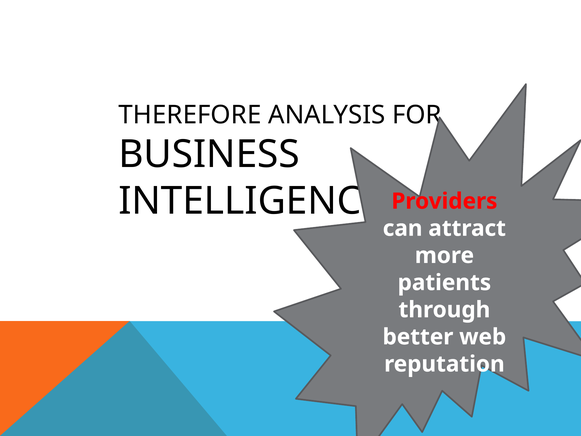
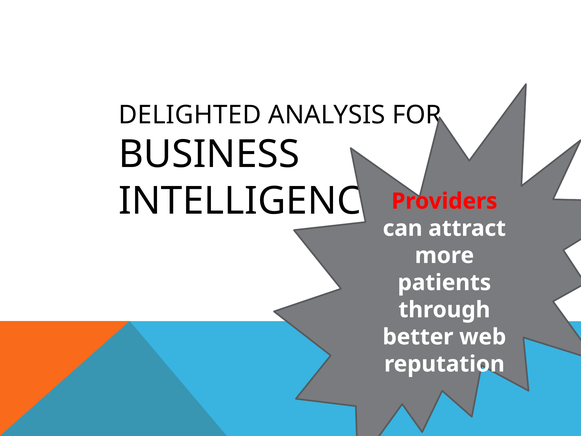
THEREFORE: THEREFORE -> DELIGHTED
